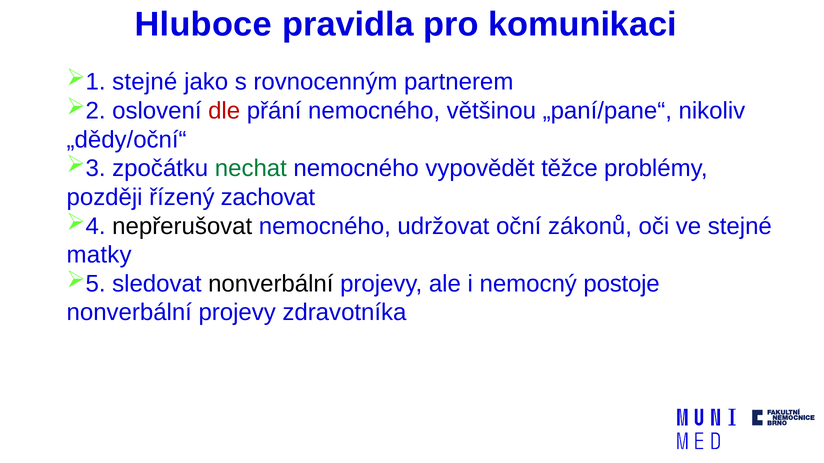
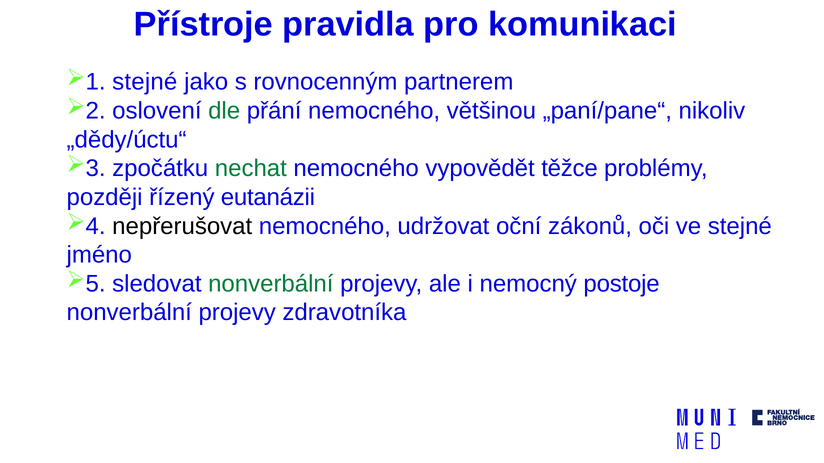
Hluboce: Hluboce -> Přístroje
dle colour: red -> green
„dědy/oční“: „dědy/oční“ -> „dědy/úctu“
zachovat: zachovat -> eutanázii
matky: matky -> jméno
nonverbální at (271, 284) colour: black -> green
